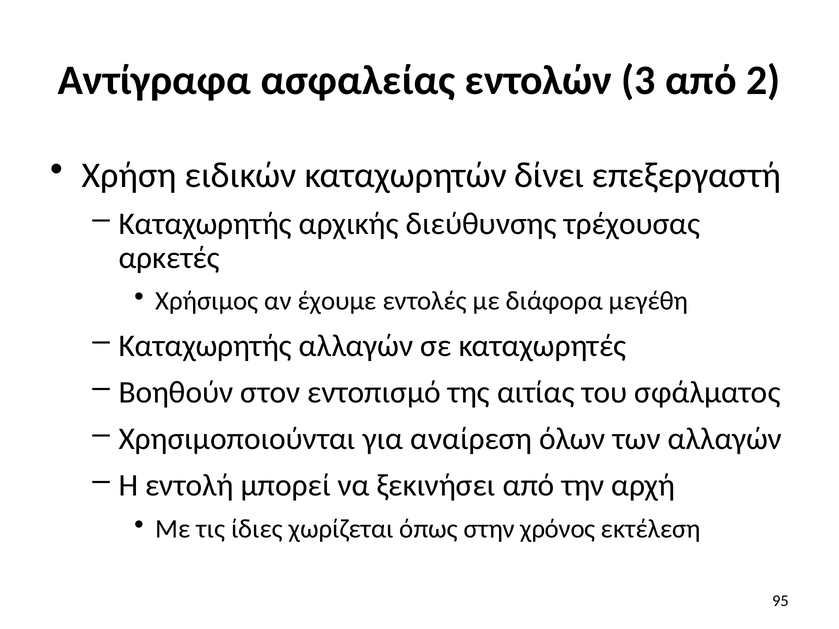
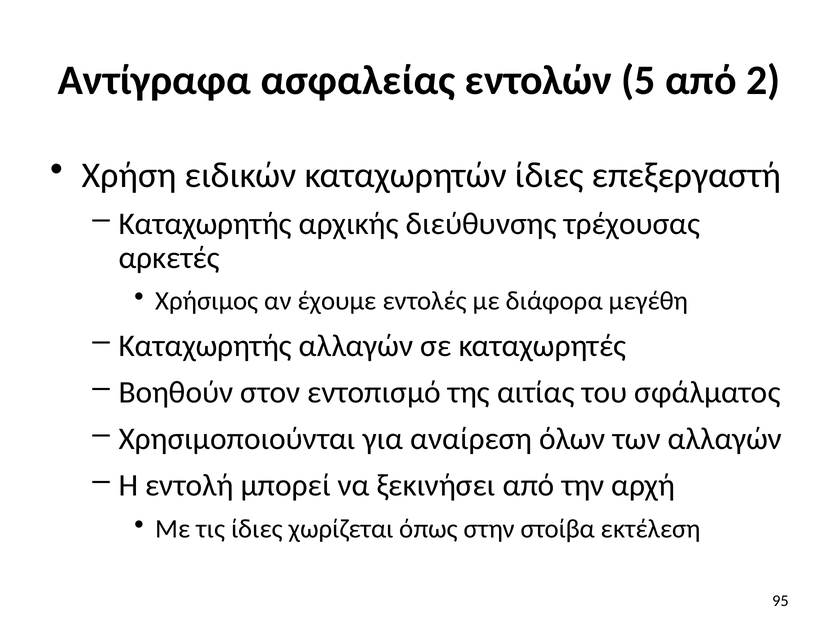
3: 3 -> 5
καταχωρητών δίνει: δίνει -> ίδιες
χρόνος: χρόνος -> στοίβα
